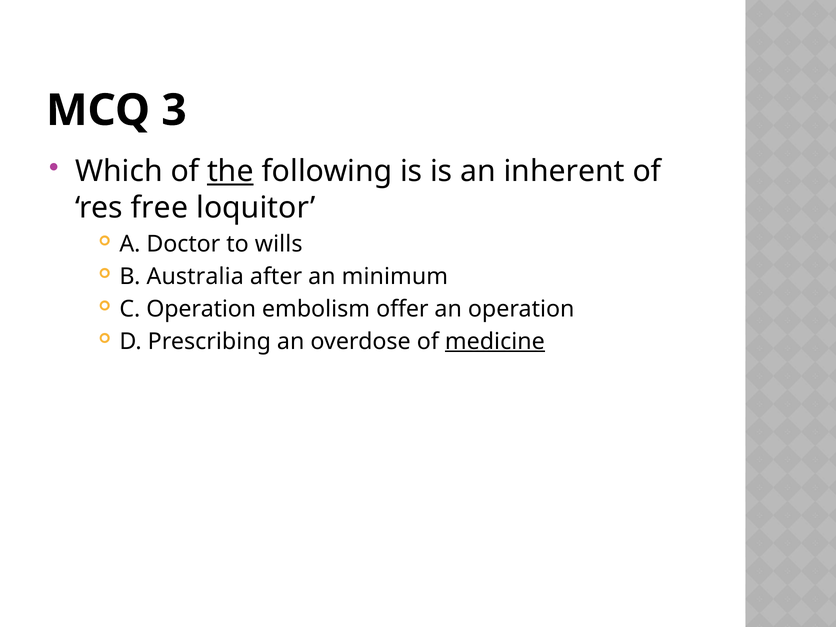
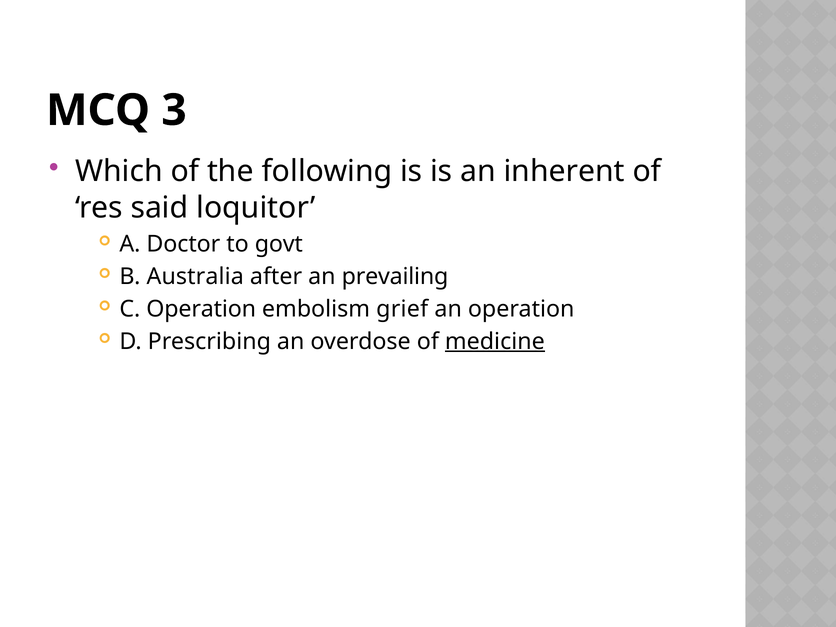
the underline: present -> none
free: free -> said
wills: wills -> govt
minimum: minimum -> prevailing
offer: offer -> grief
